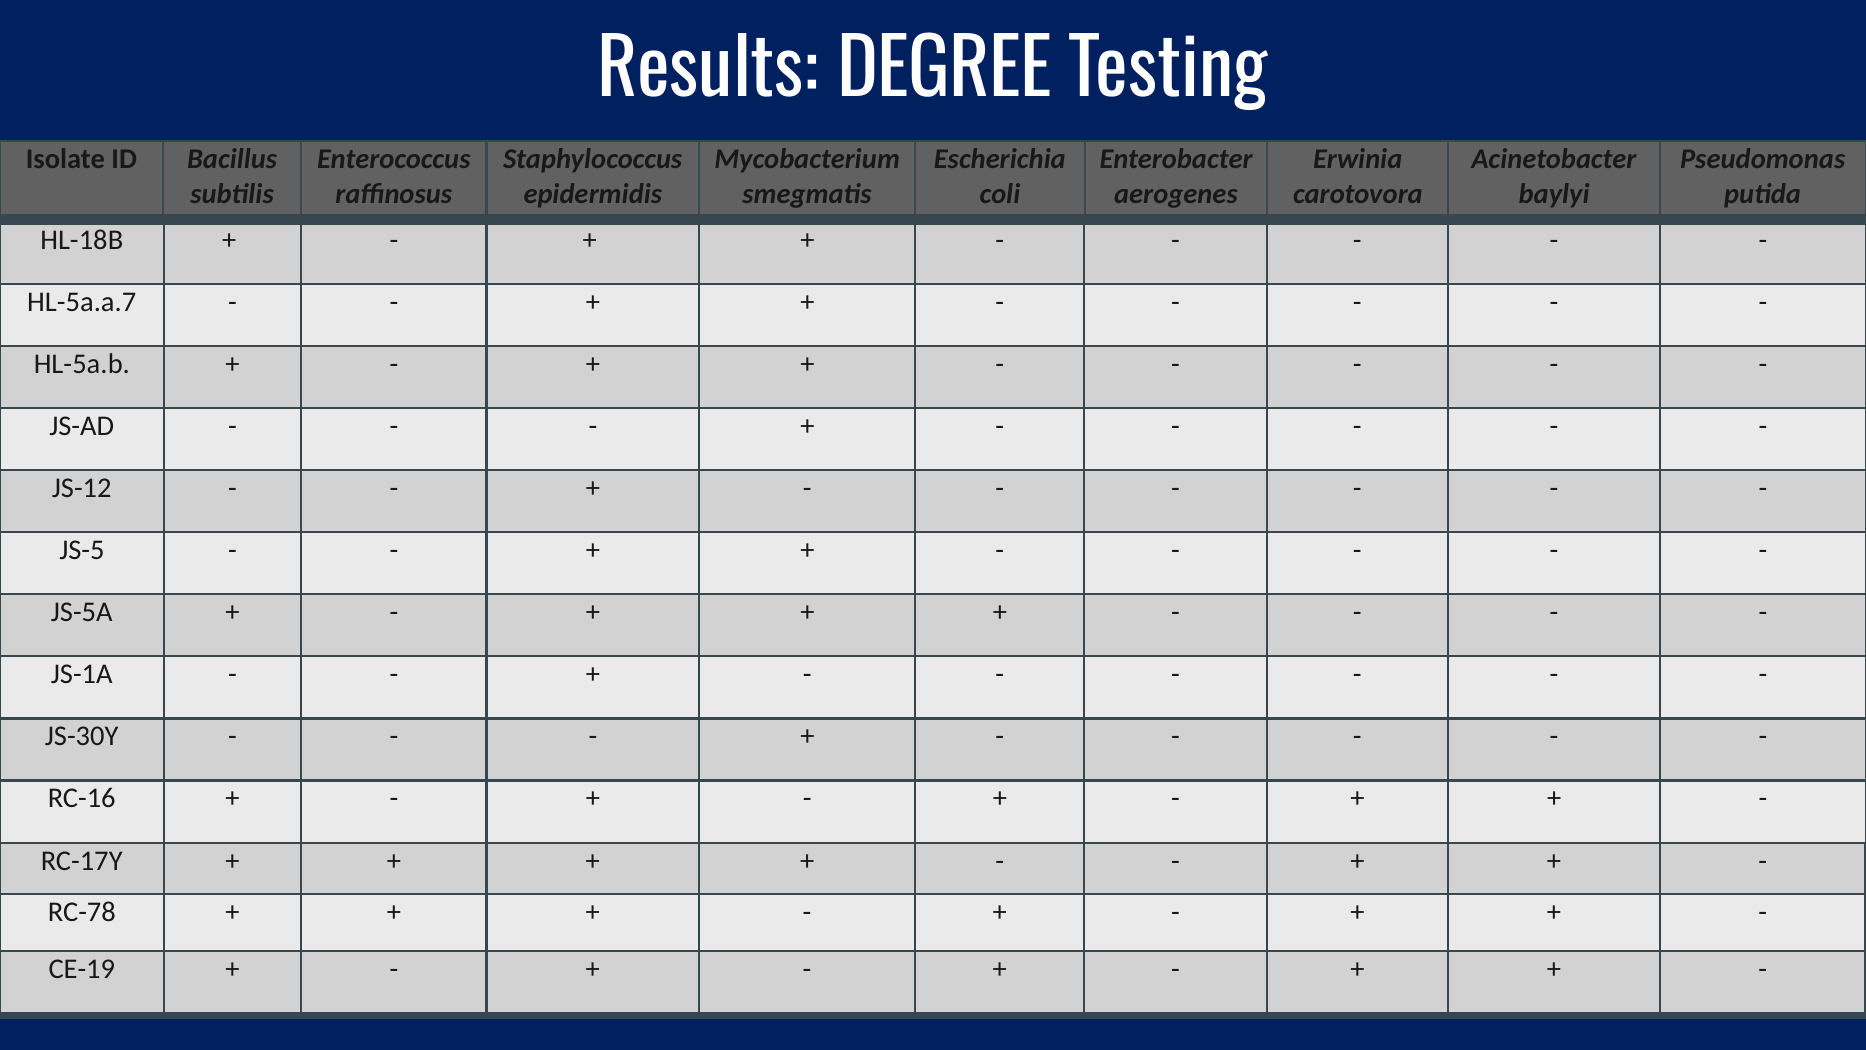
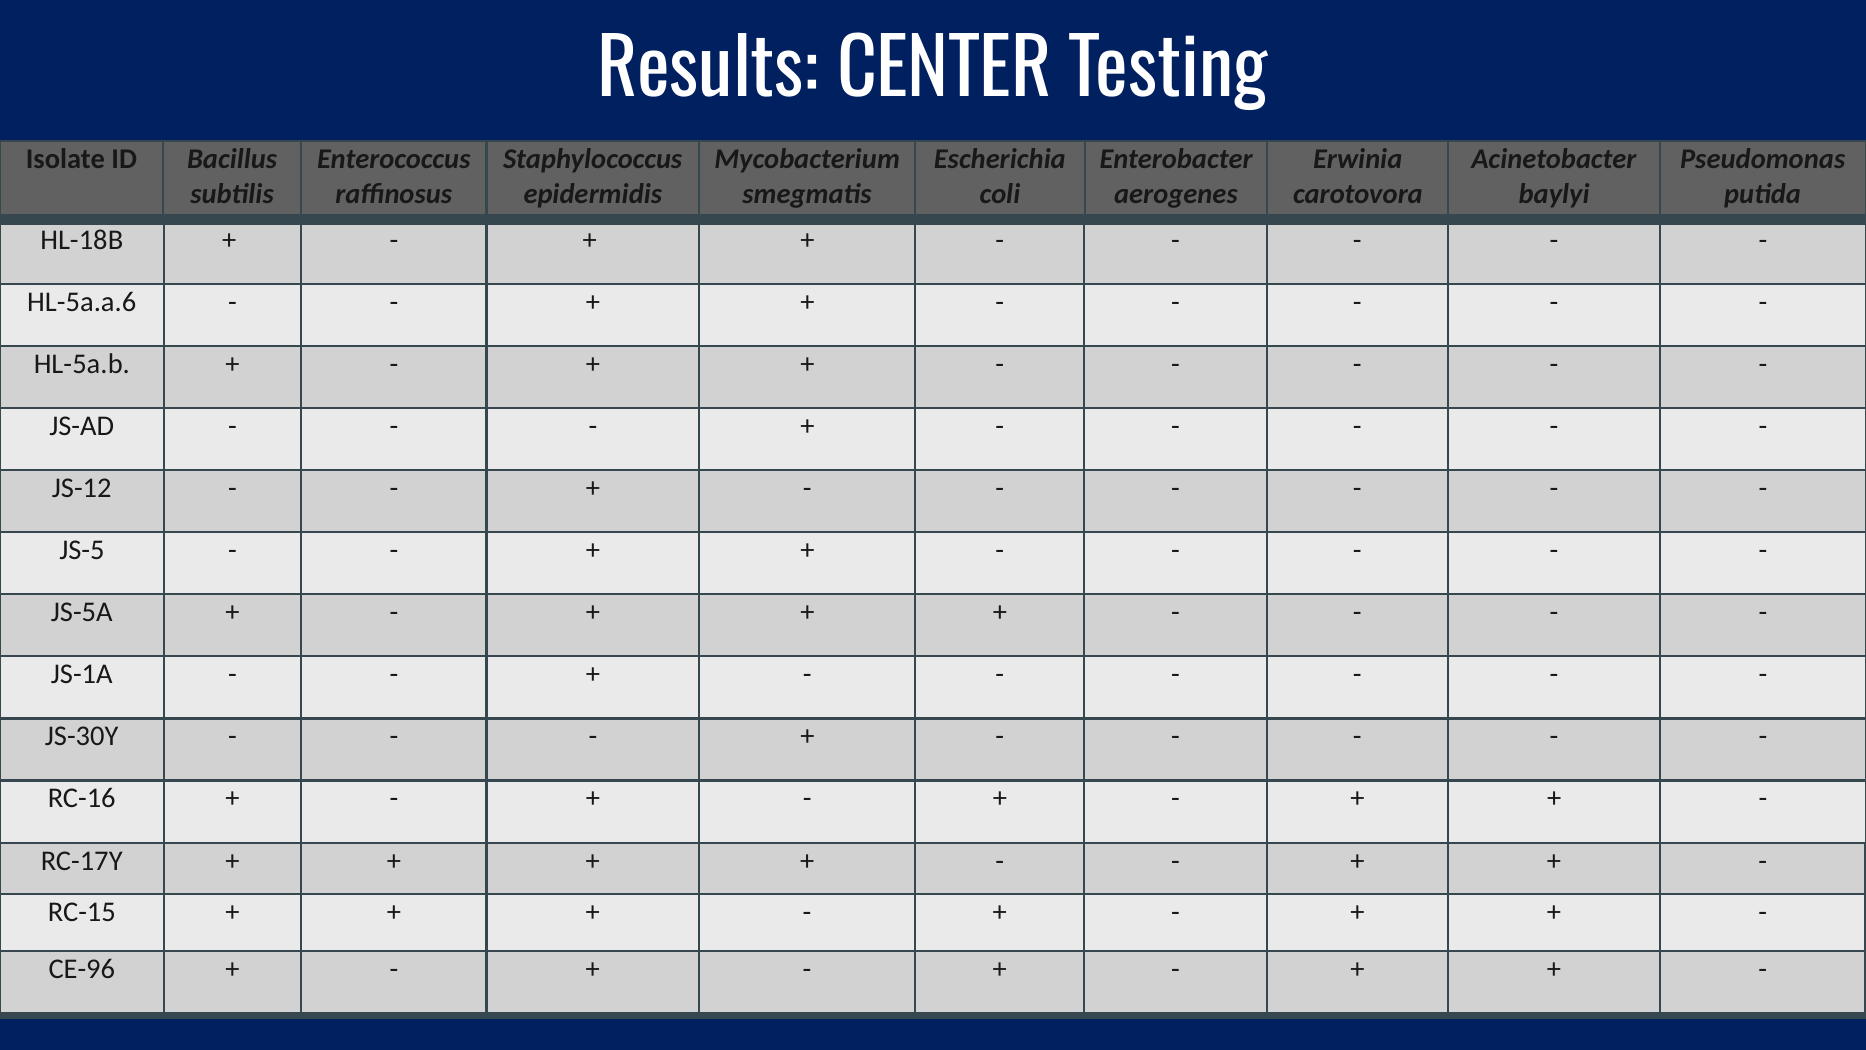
DEGREE: DEGREE -> CENTER
HL-5a.a.7: HL-5a.a.7 -> HL-5a.a.6
RC-78: RC-78 -> RC-15
CE-19: CE-19 -> CE-96
